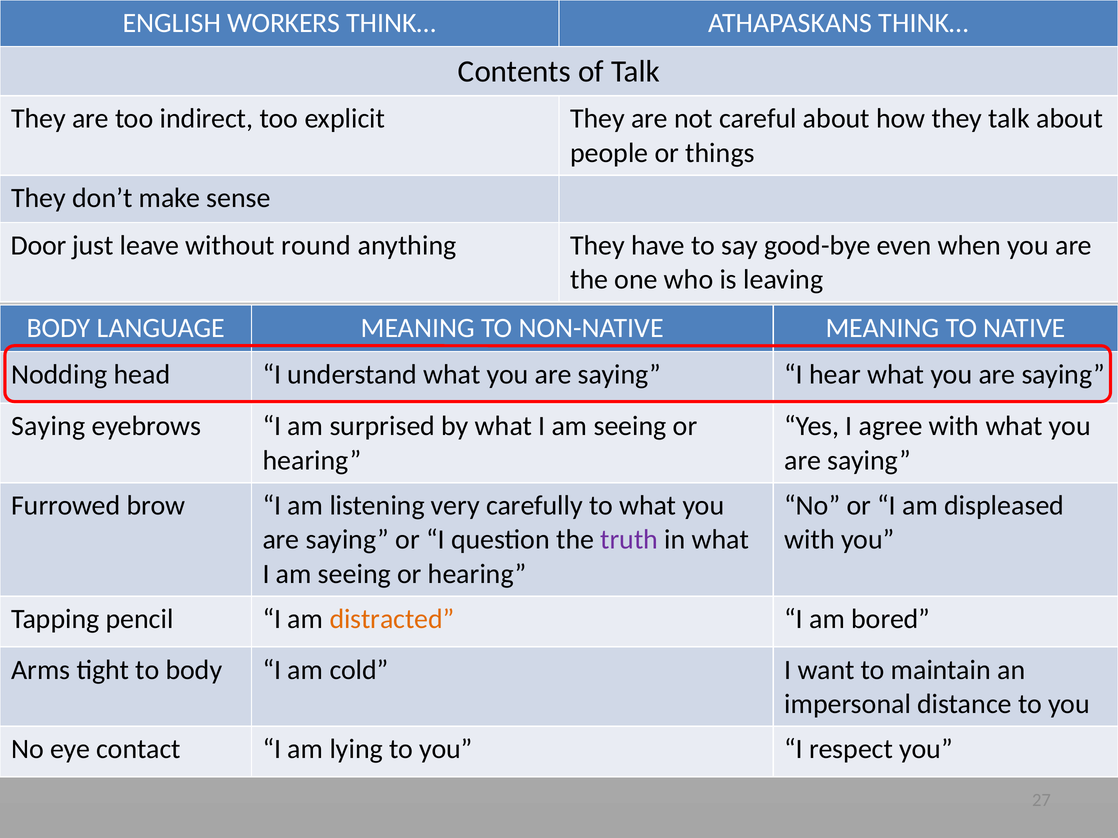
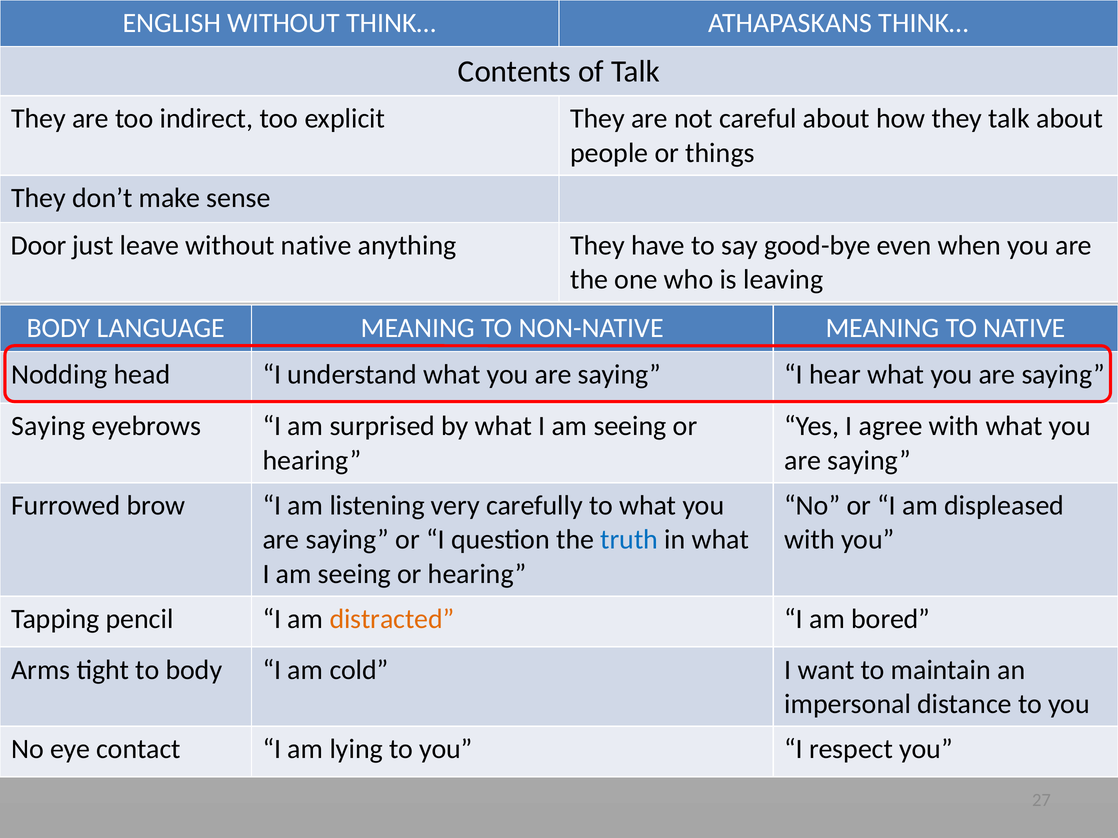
ENGLISH WORKERS: WORKERS -> WITHOUT
without round: round -> native
truth colour: purple -> blue
